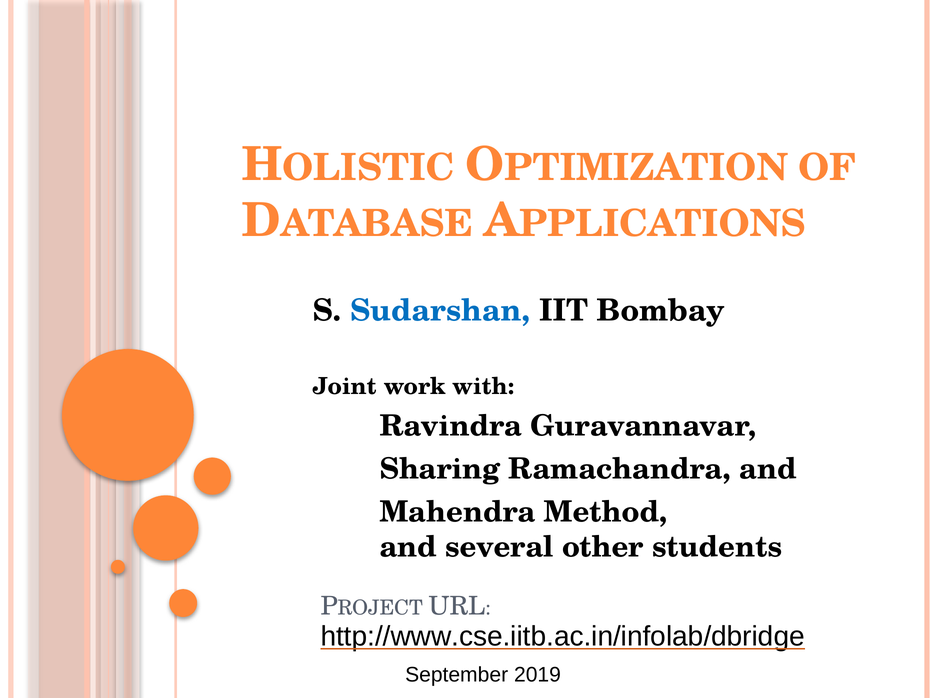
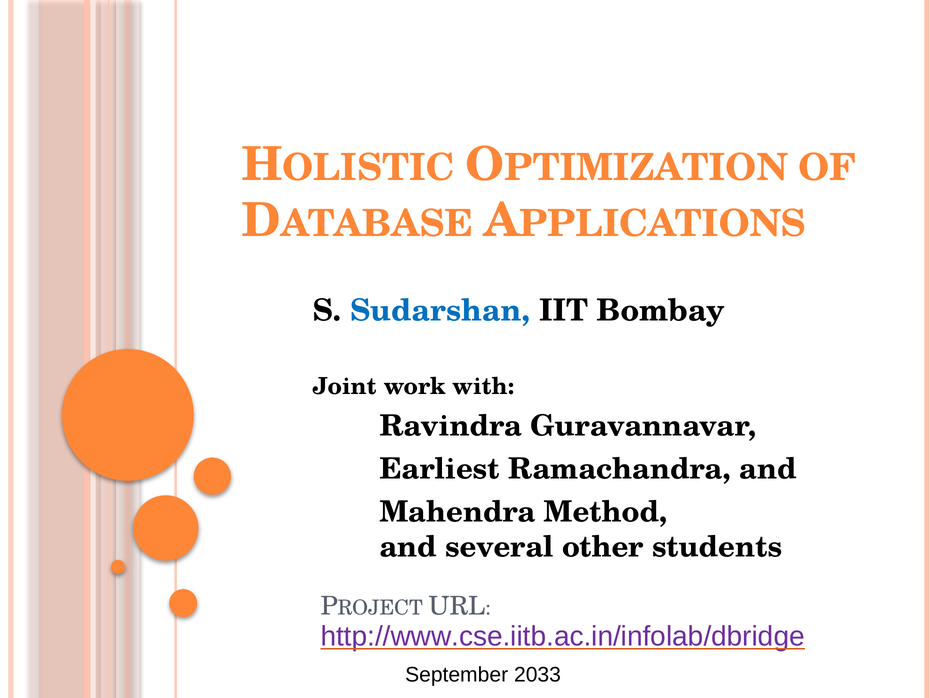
Sharing: Sharing -> Earliest
http://www.cse.iitb.ac.in/infolab/dbridge colour: black -> purple
2019: 2019 -> 2033
